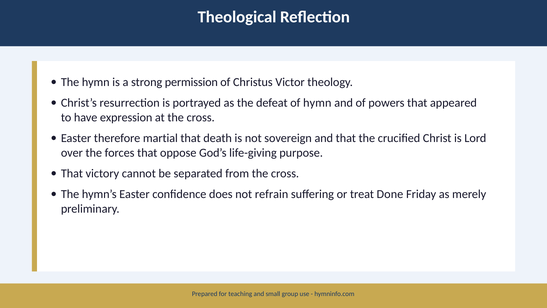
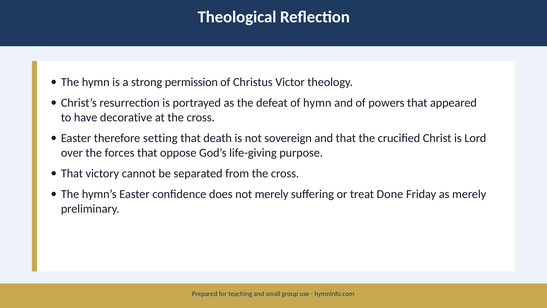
expression: expression -> decorative
martial: martial -> setting
not refrain: refrain -> merely
